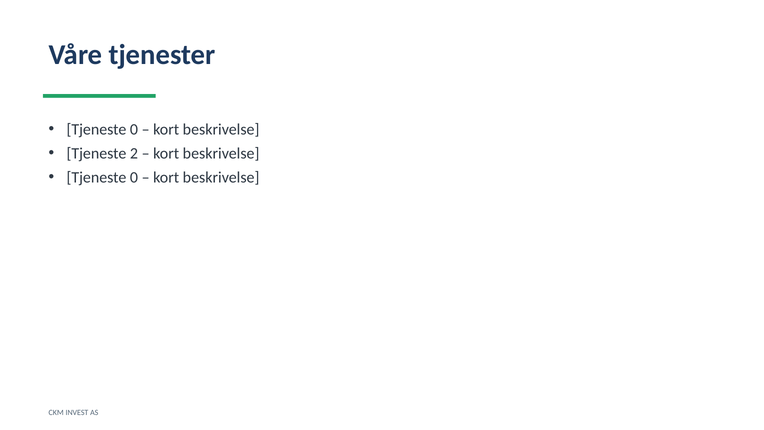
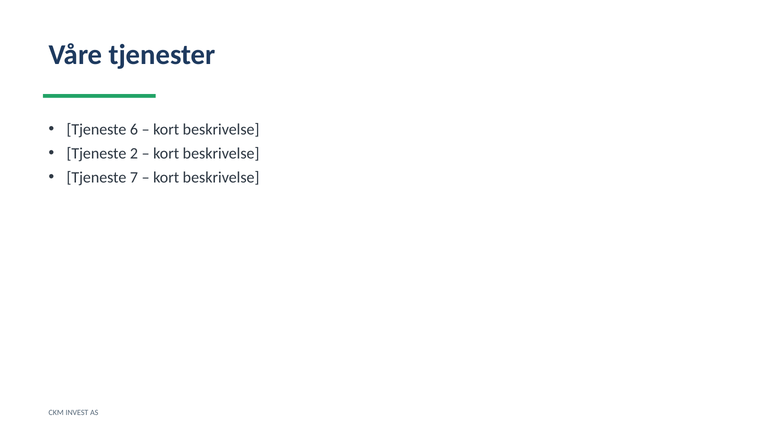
0 at (134, 129): 0 -> 6
0 at (134, 177): 0 -> 7
